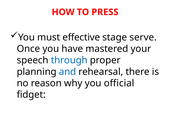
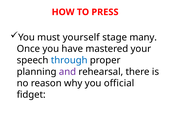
effective: effective -> yourself
serve: serve -> many
and colour: blue -> purple
